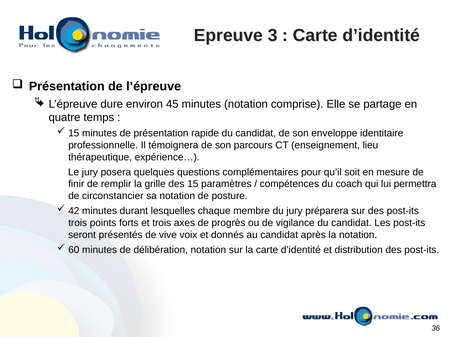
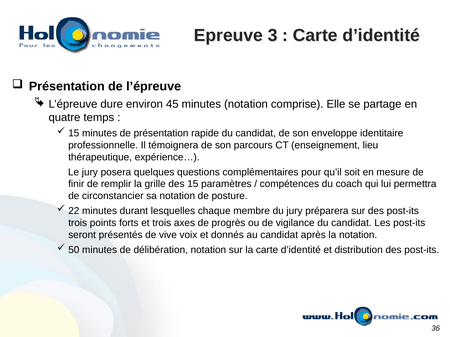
42: 42 -> 22
60: 60 -> 50
